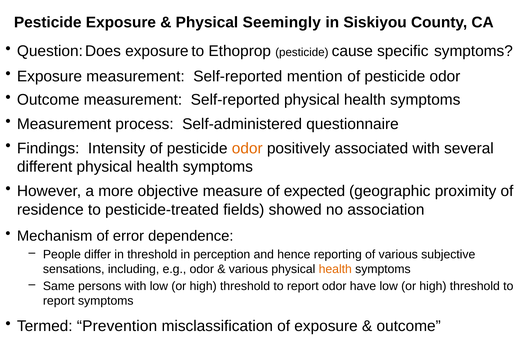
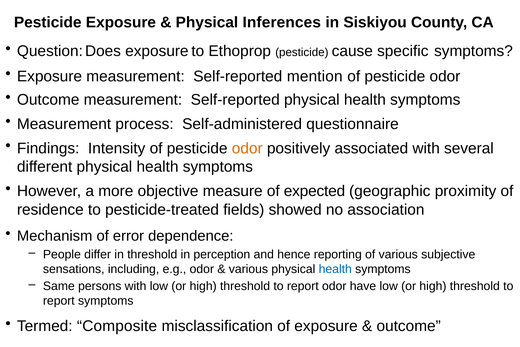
Seemingly: Seemingly -> Inferences
health at (335, 269) colour: orange -> blue
Prevention: Prevention -> Composite
